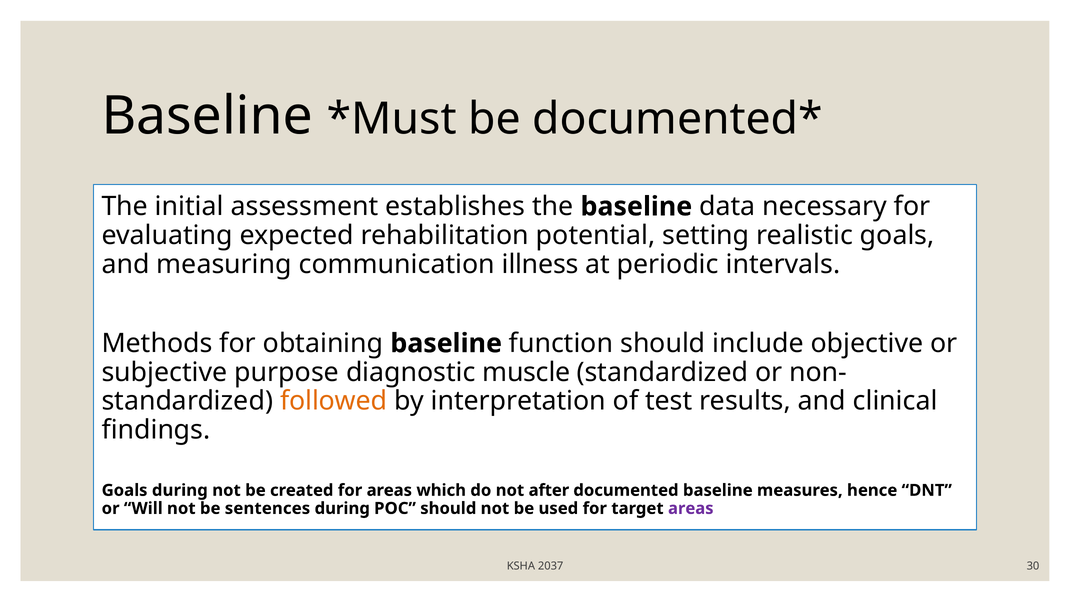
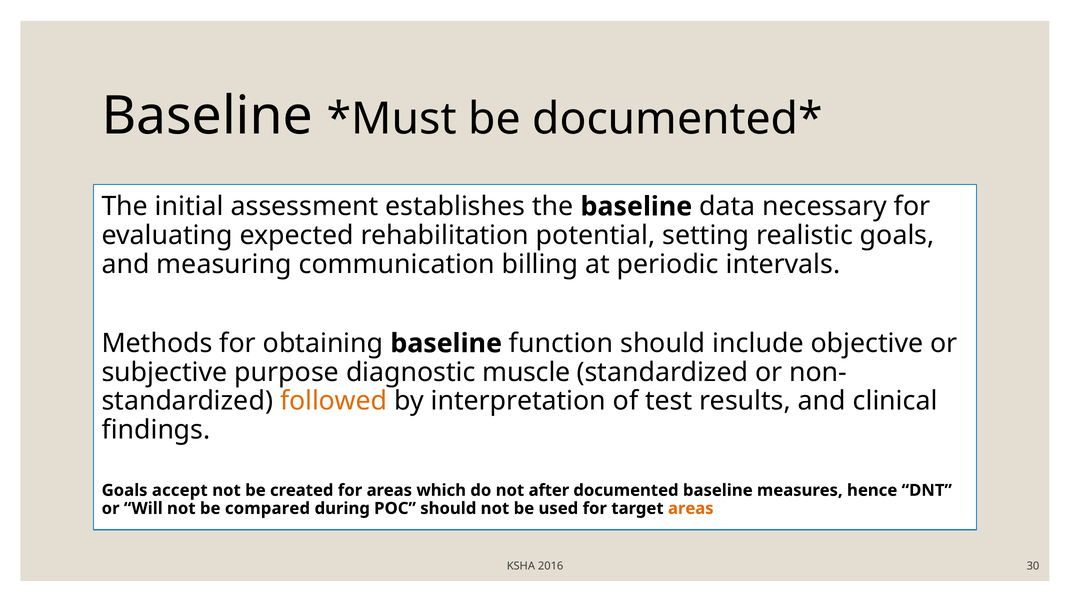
illness: illness -> billing
Goals during: during -> accept
sentences: sentences -> compared
areas at (691, 508) colour: purple -> orange
2037: 2037 -> 2016
